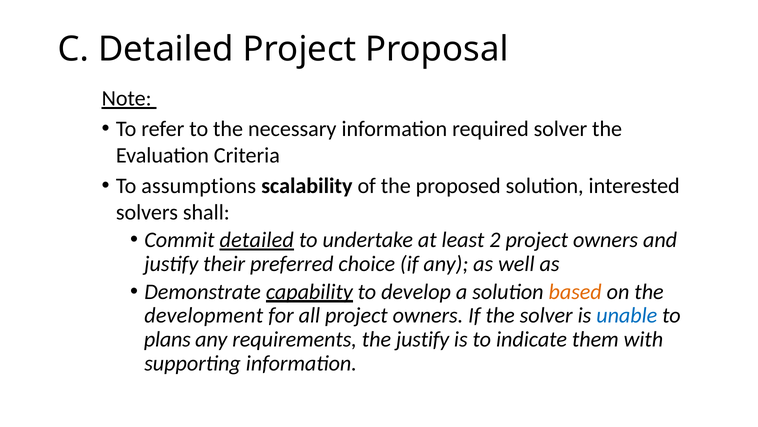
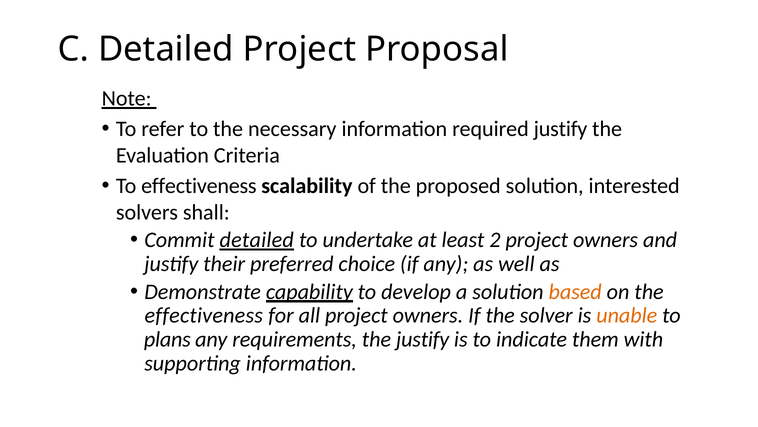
required solver: solver -> justify
To assumptions: assumptions -> effectiveness
development at (204, 315): development -> effectiveness
unable colour: blue -> orange
